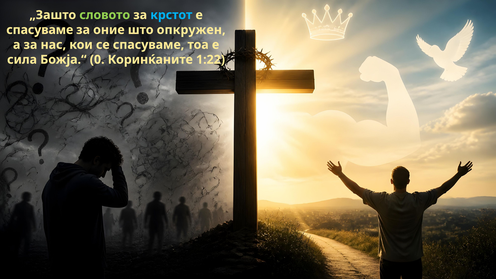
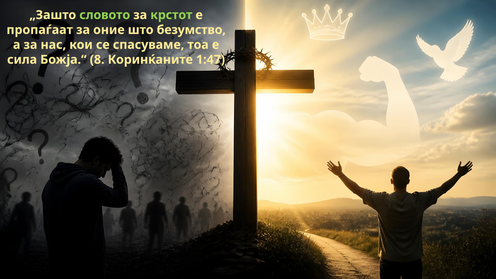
крстот colour: light blue -> light green
спасуваме at (40, 30): спасуваме -> пропаѓаат
опкружен: опкружен -> безумство
0: 0 -> 8
1:22: 1:22 -> 1:47
